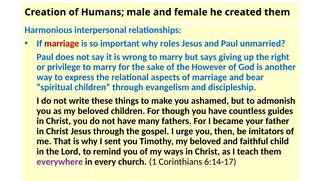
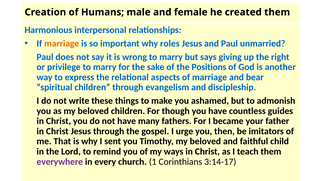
marriage at (62, 43) colour: red -> orange
However: However -> Positions
6:14-17: 6:14-17 -> 3:14-17
